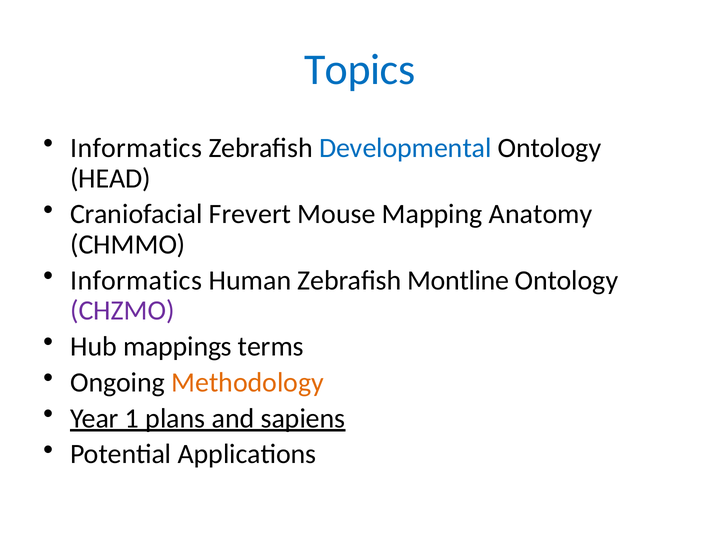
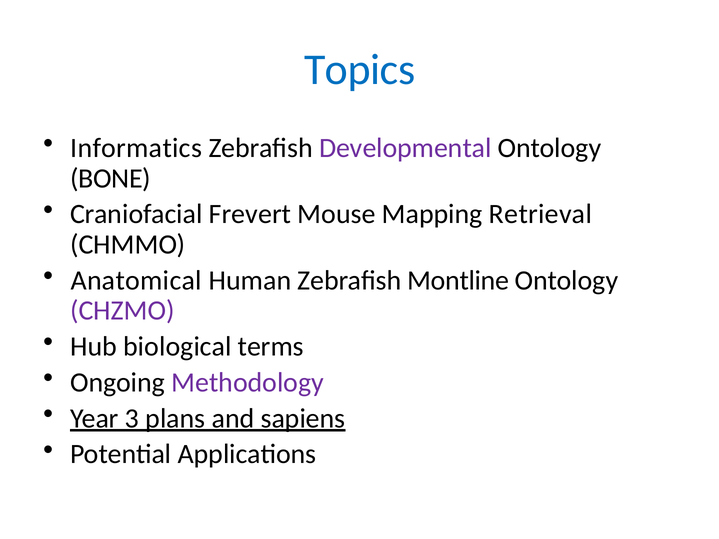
Developmental colour: blue -> purple
HEAD: HEAD -> BONE
Anatomy: Anatomy -> Retrieval
Informatics at (136, 280): Informatics -> Anatomical
mappings: mappings -> biological
Methodology colour: orange -> purple
1: 1 -> 3
